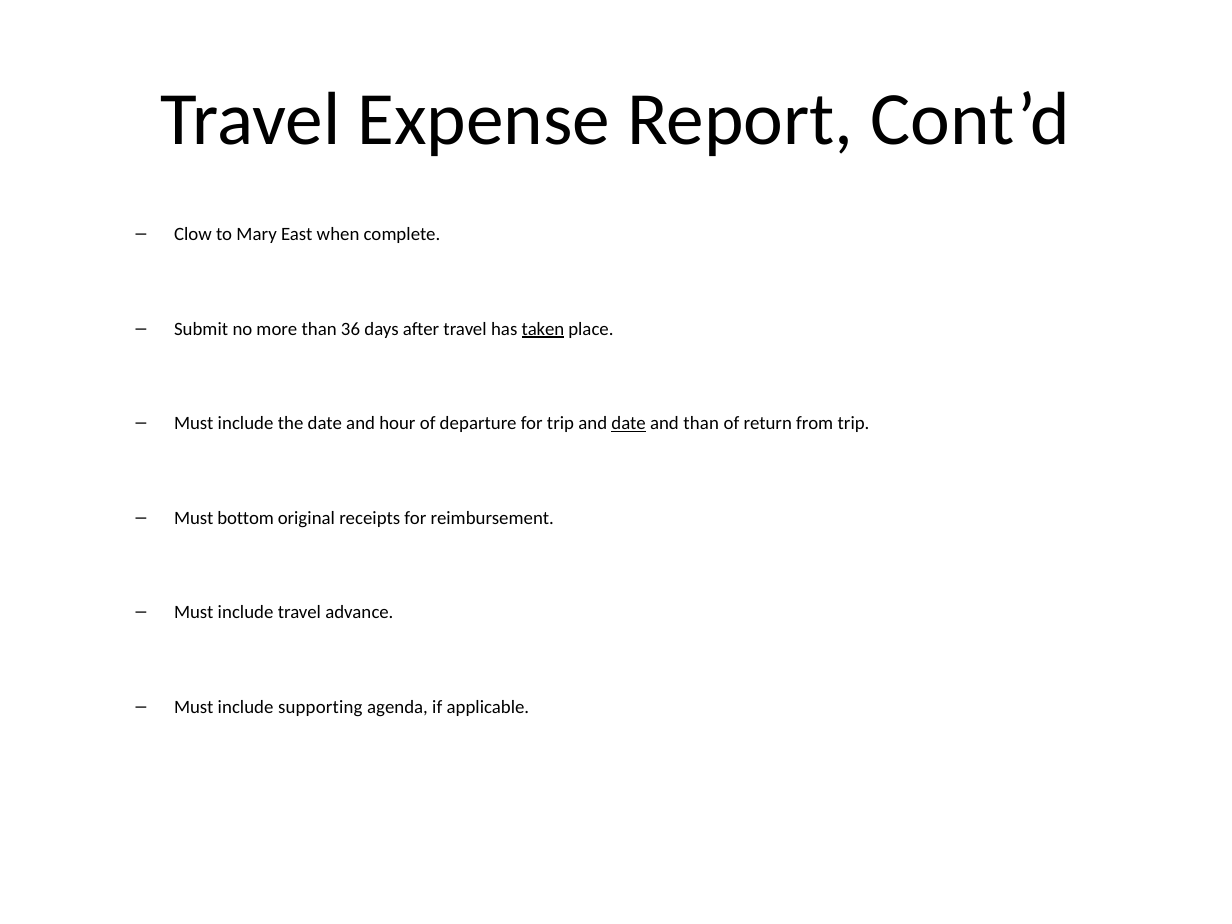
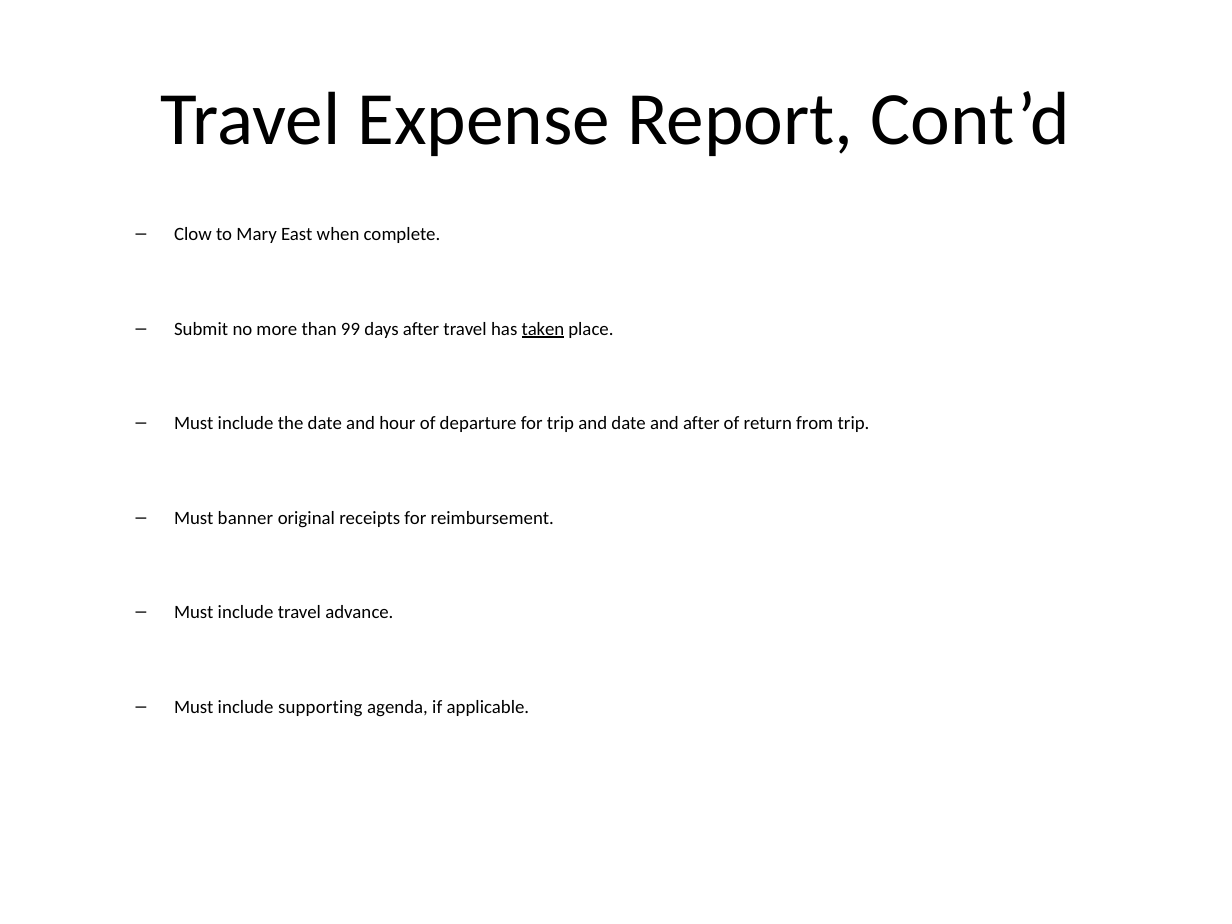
36: 36 -> 99
date at (629, 423) underline: present -> none
and than: than -> after
bottom: bottom -> banner
